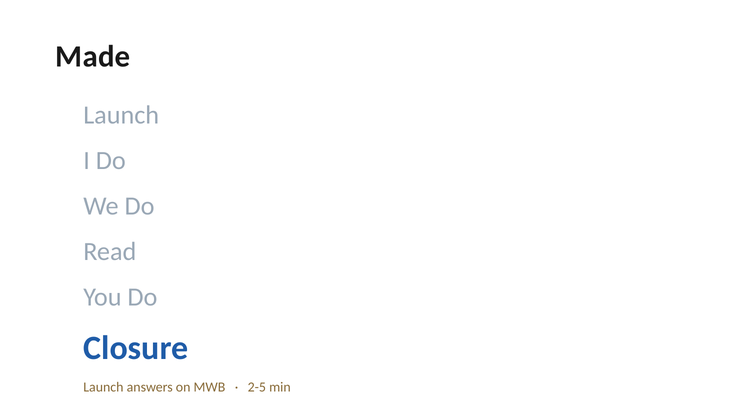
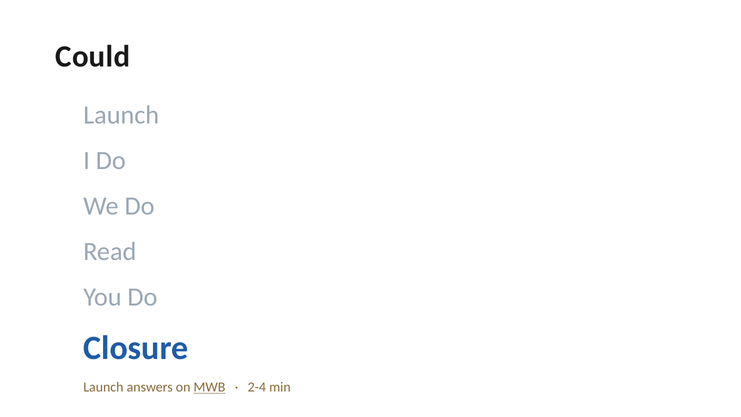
Made: Made -> Could
MWB underline: none -> present
2-5: 2-5 -> 2-4
